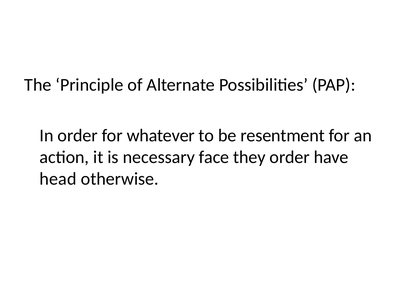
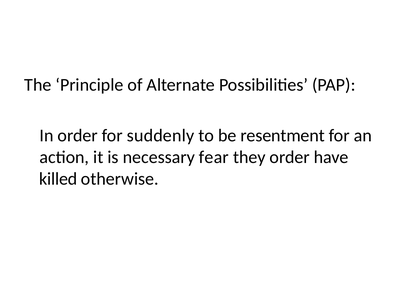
whatever: whatever -> suddenly
face: face -> fear
head: head -> killed
